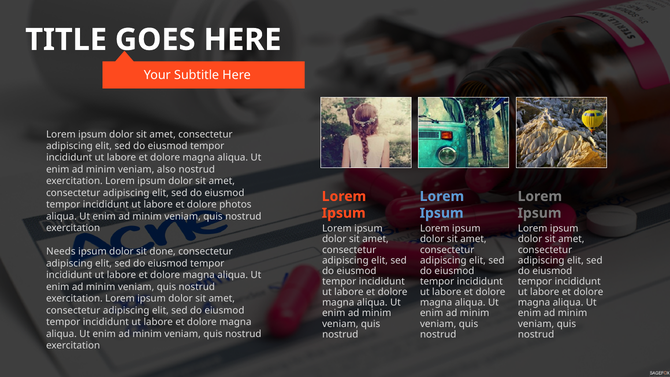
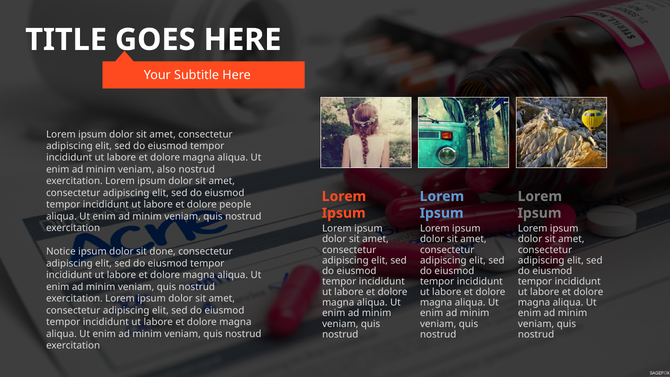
photos: photos -> people
Needs: Needs -> Notice
